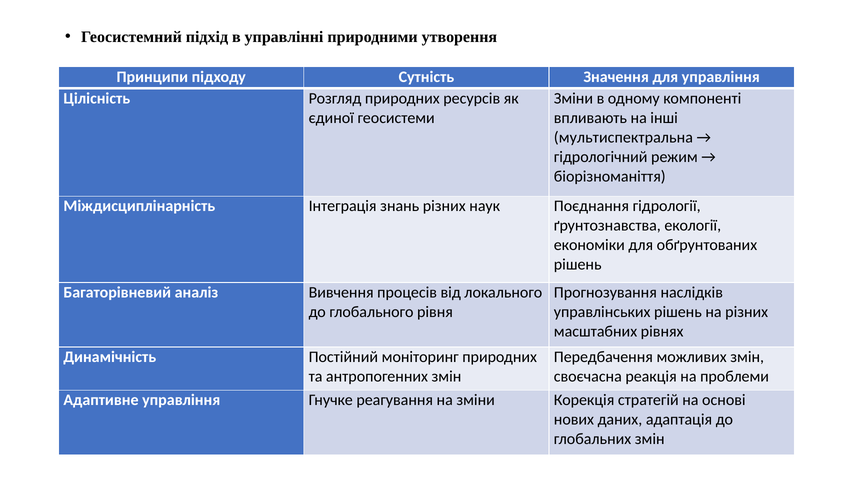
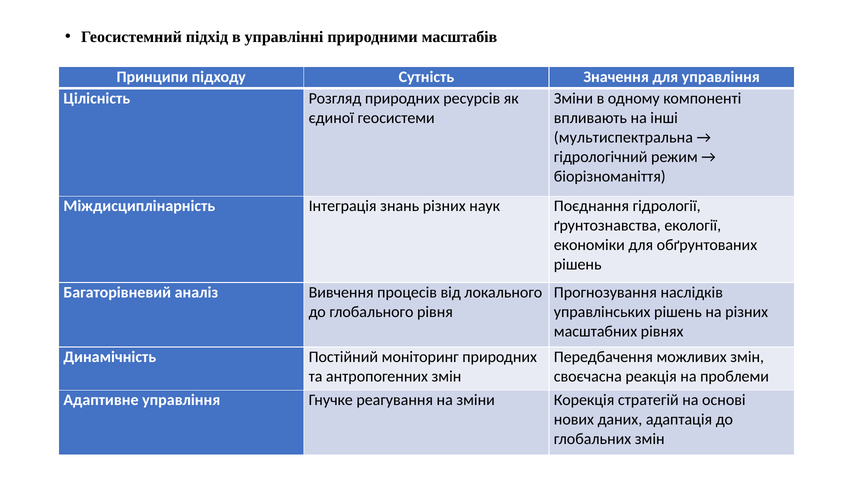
утворення: утворення -> масштабів
